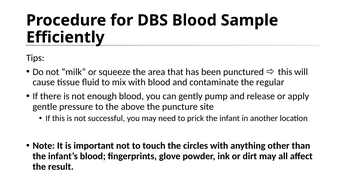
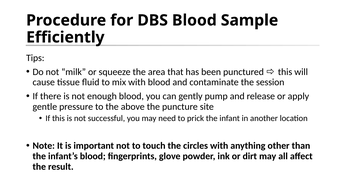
regular: regular -> session
